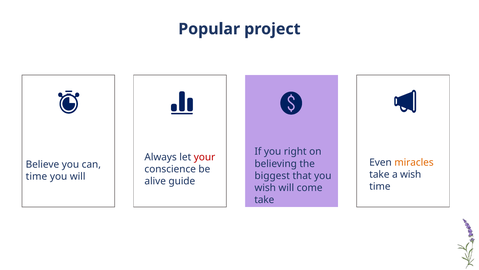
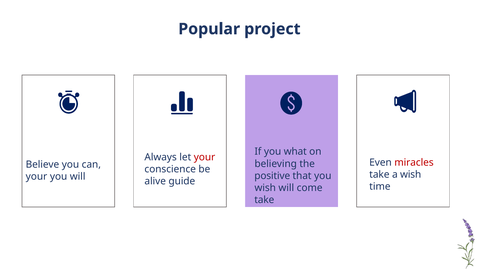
right: right -> what
miracles colour: orange -> red
biggest: biggest -> positive
time at (36, 176): time -> your
